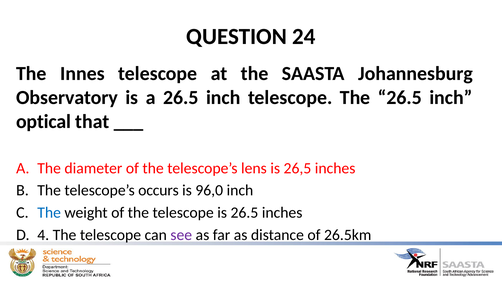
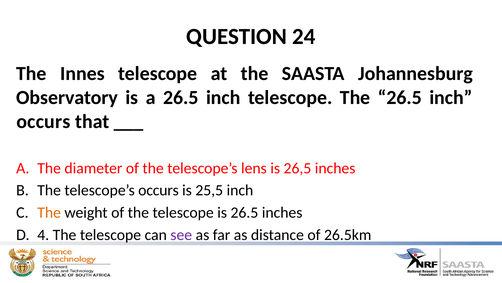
optical at (44, 121): optical -> occurs
96,0: 96,0 -> 25,5
The at (49, 212) colour: blue -> orange
